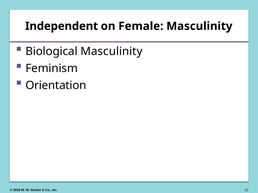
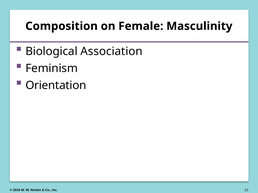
Independent: Independent -> Composition
Biological Masculinity: Masculinity -> Association
